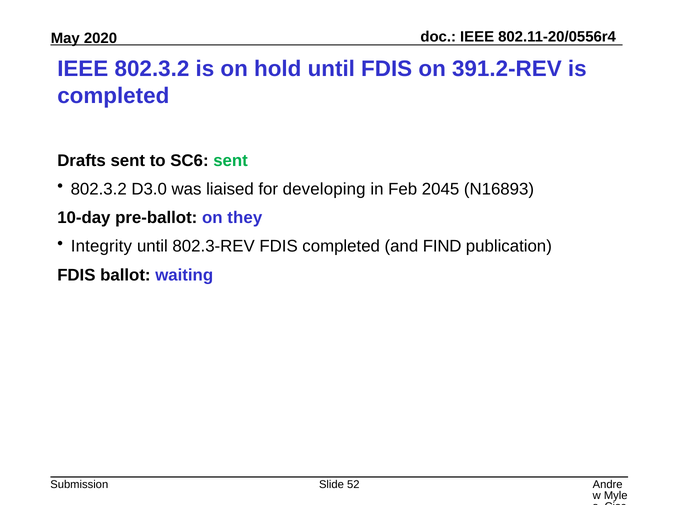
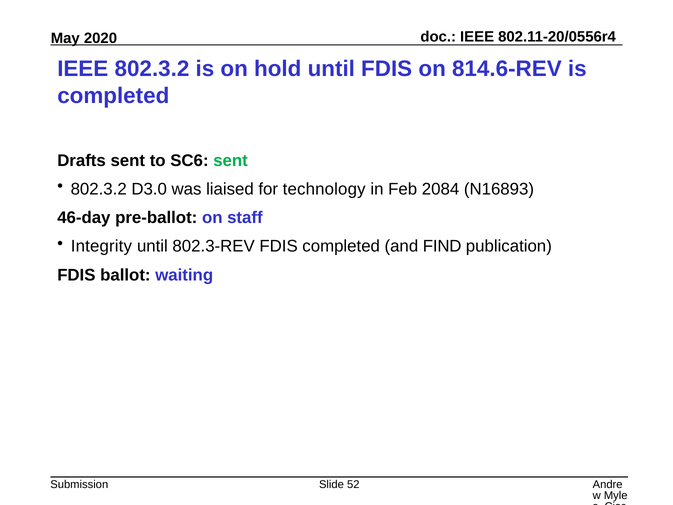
391.2-REV: 391.2-REV -> 814.6-REV
developing: developing -> technology
2045: 2045 -> 2084
10-day: 10-day -> 46-day
they: they -> staff
